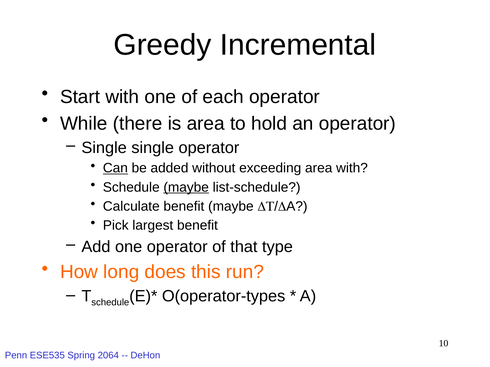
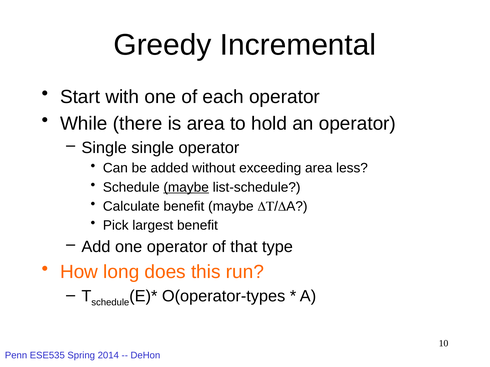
Can underline: present -> none
area with: with -> less
2064: 2064 -> 2014
